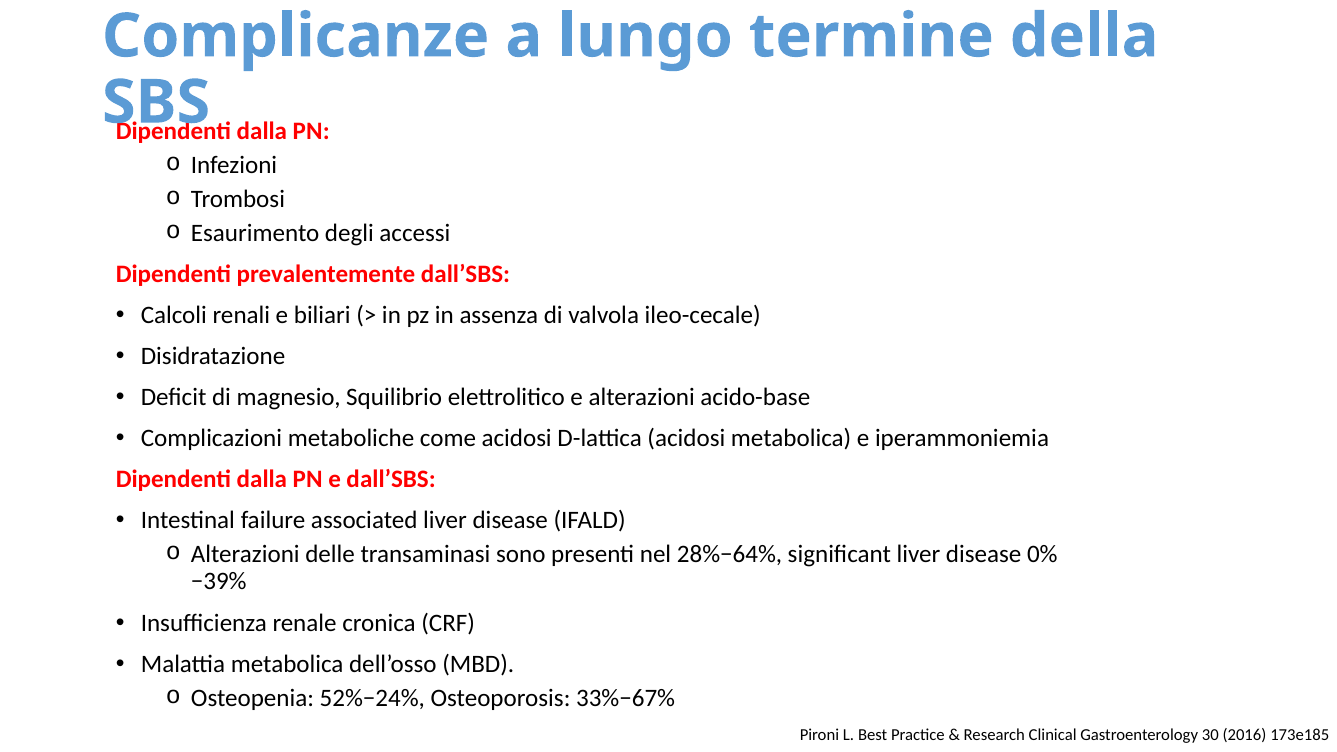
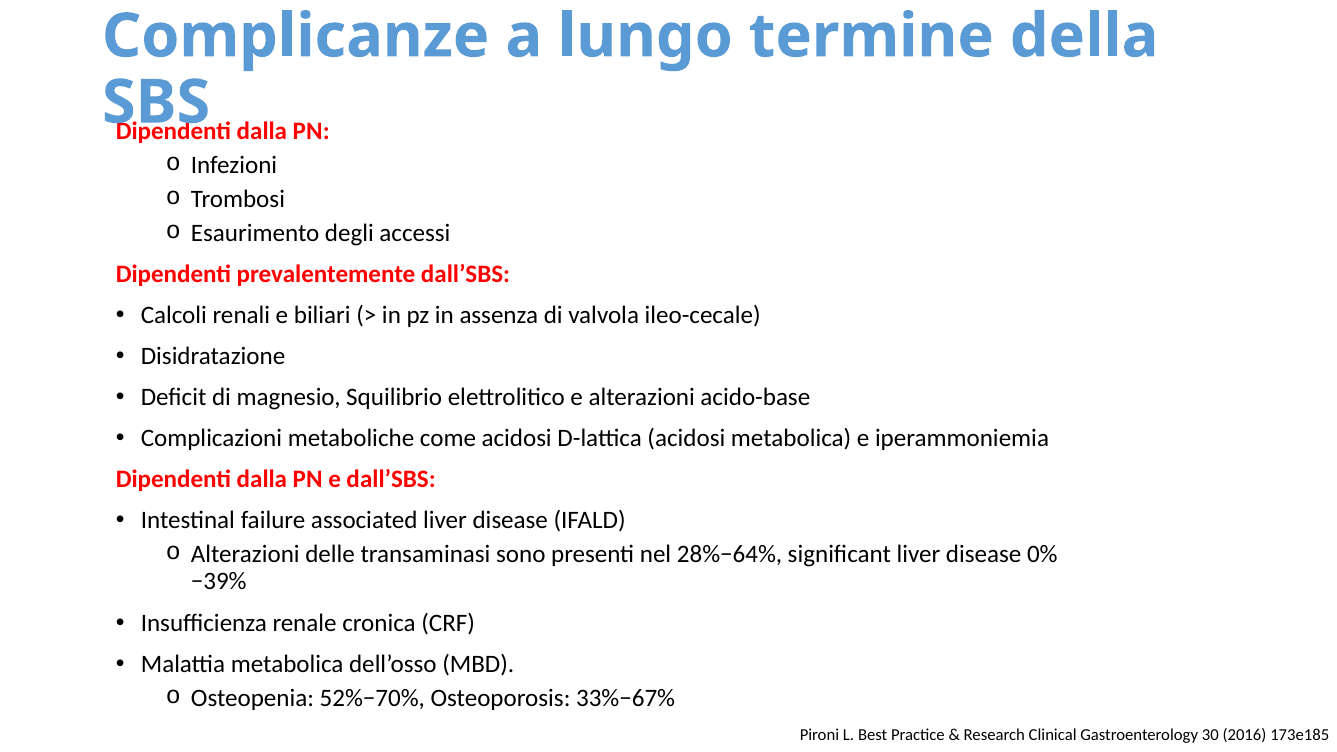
52%−24%: 52%−24% -> 52%−70%
